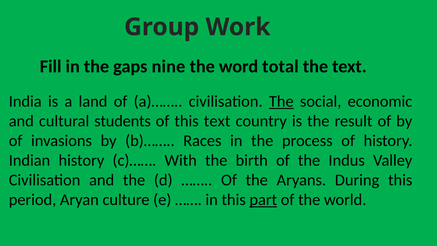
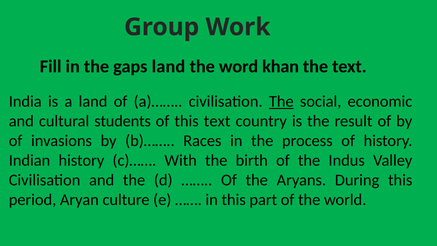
gaps nine: nine -> land
total: total -> khan
part underline: present -> none
